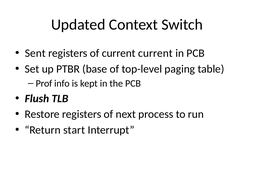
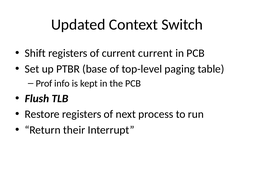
Sent: Sent -> Shift
start: start -> their
